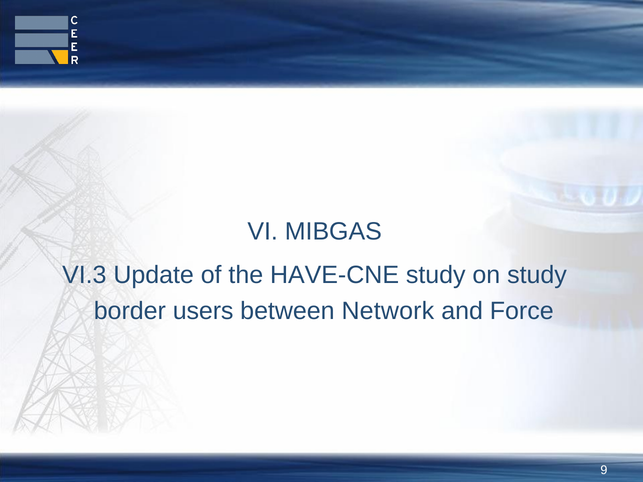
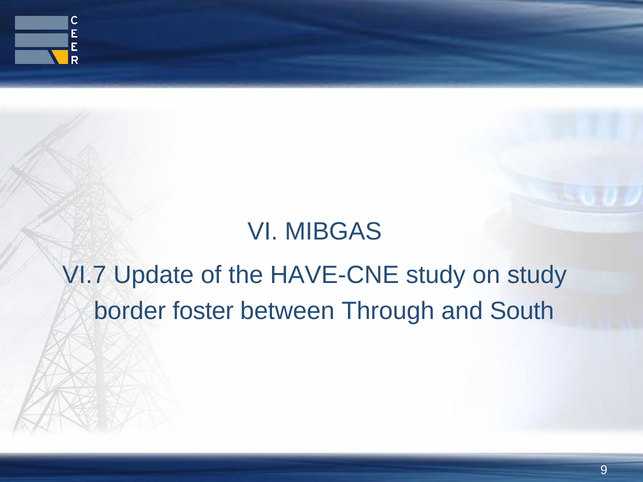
VI.3: VI.3 -> VI.7
users: users -> foster
Network: Network -> Through
Force: Force -> South
